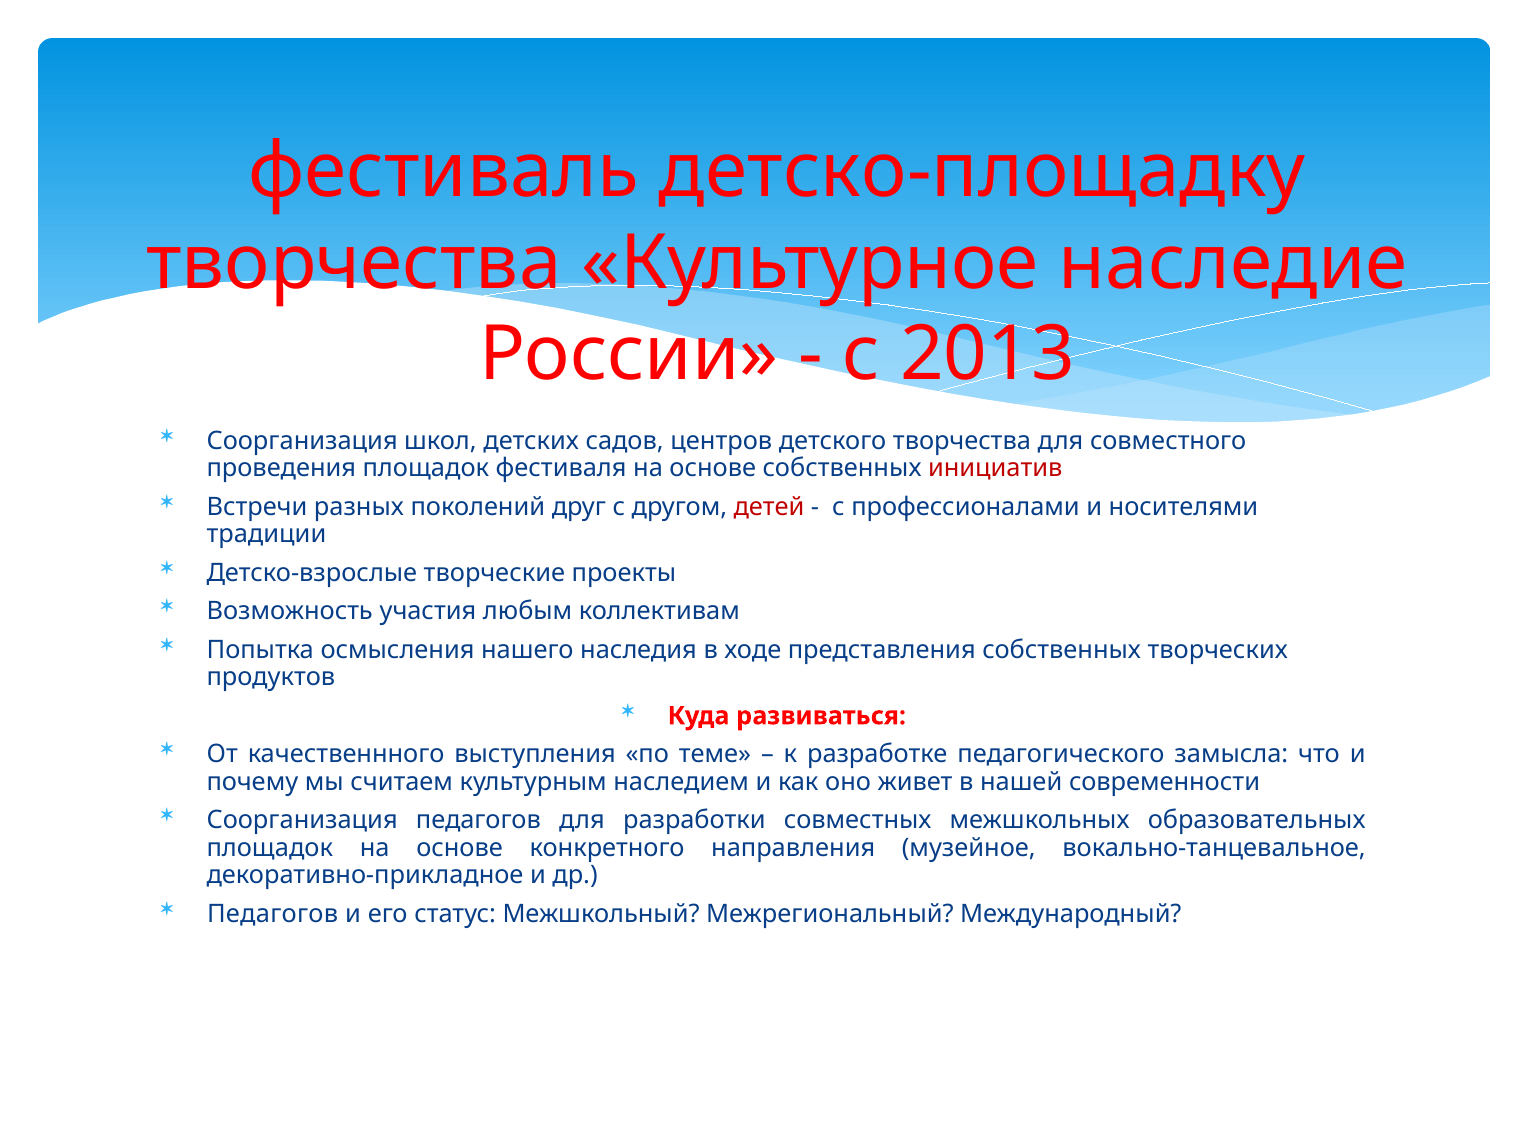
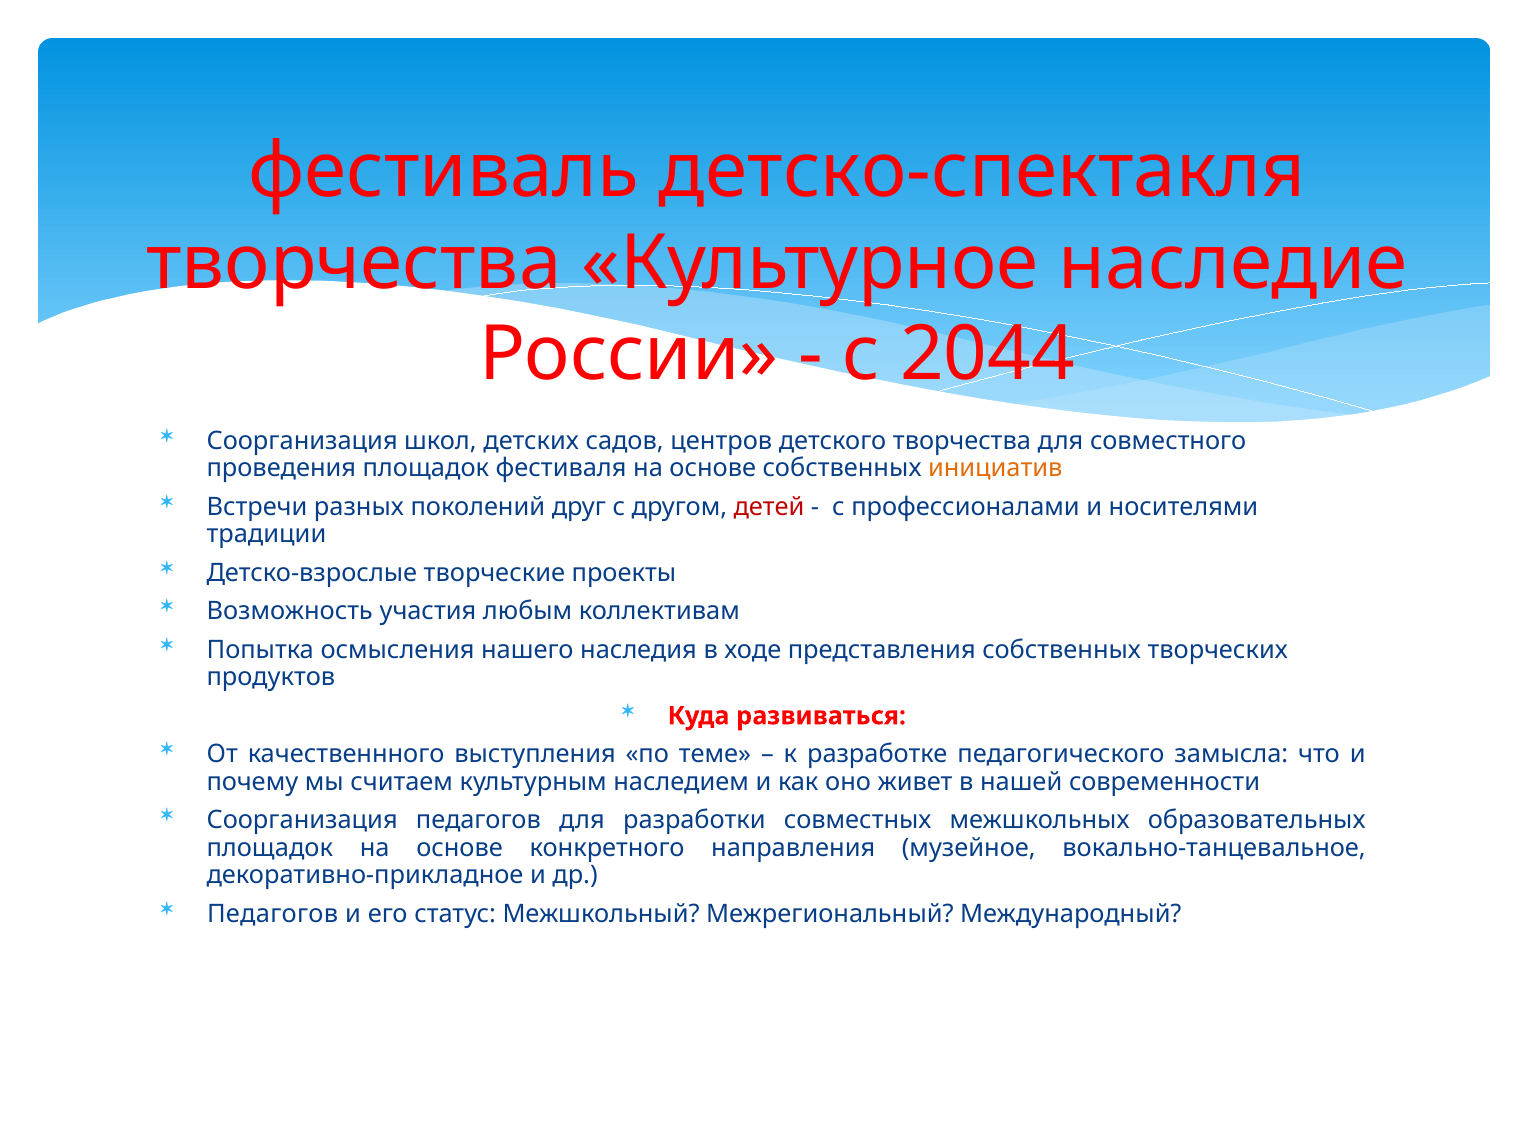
детско-площадку: детско-площадку -> детско-спектакля
2013: 2013 -> 2044
инициатив colour: red -> orange
